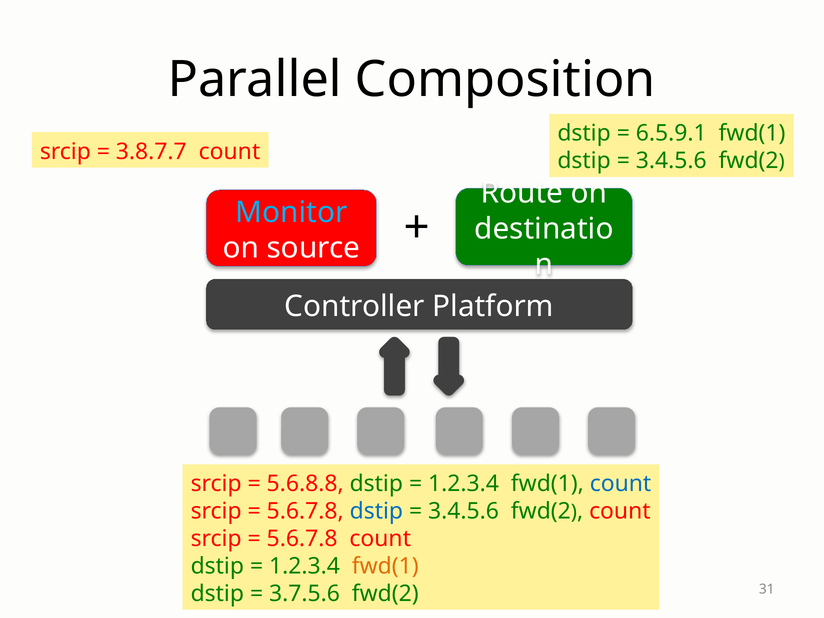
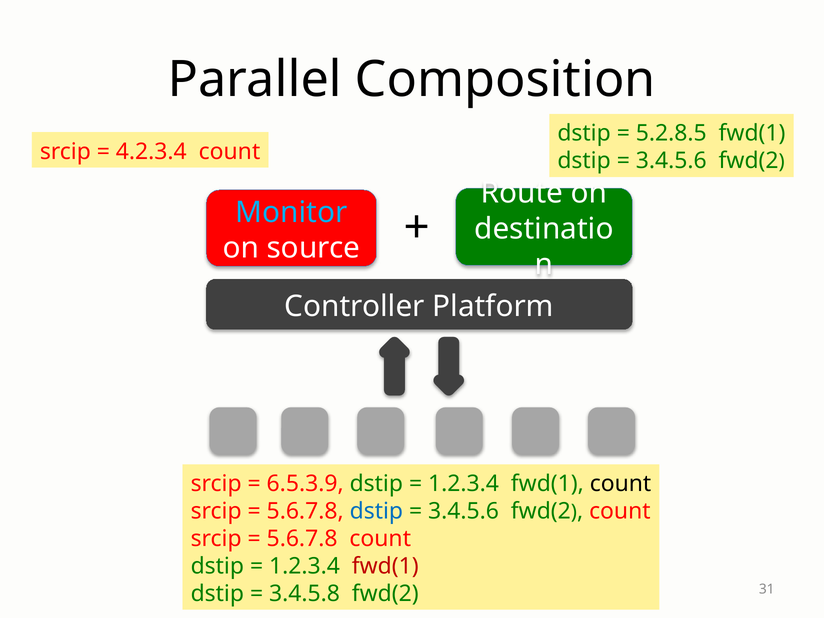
6.5.9.1: 6.5.9.1 -> 5.2.8.5
3.8.7.7: 3.8.7.7 -> 4.2.3.4
5.6.8.8: 5.6.8.8 -> 6.5.3.9
count at (620, 484) colour: blue -> black
fwd(1 at (385, 566) colour: orange -> red
3.7.5.6: 3.7.5.6 -> 3.4.5.8
